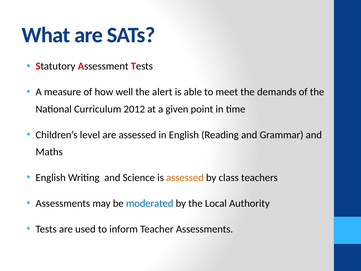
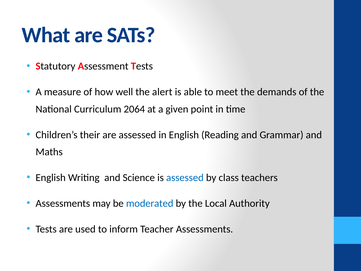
2012: 2012 -> 2064
level: level -> their
assessed at (185, 177) colour: orange -> blue
